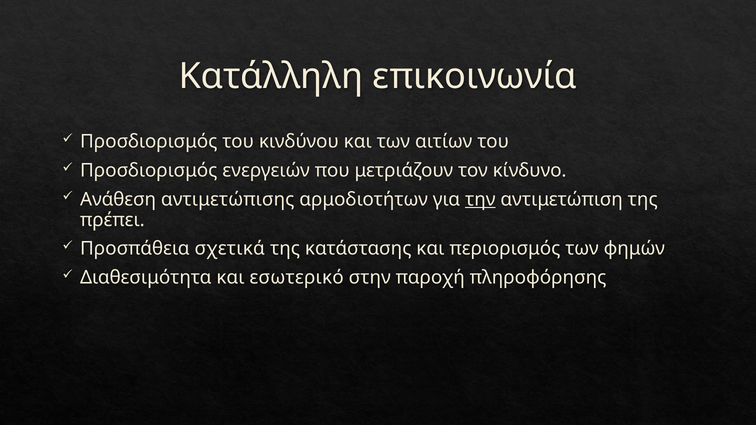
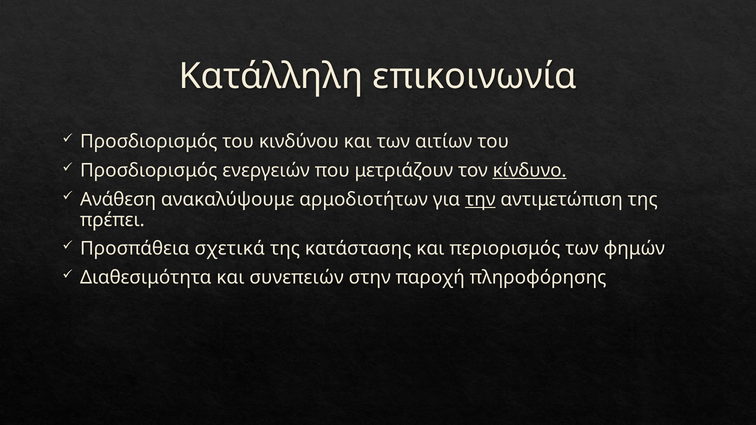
κίνδυνο underline: none -> present
αντιμετώπισης: αντιμετώπισης -> ανακαλύψουμε
εσωτερικό: εσωτερικό -> συνεπειών
